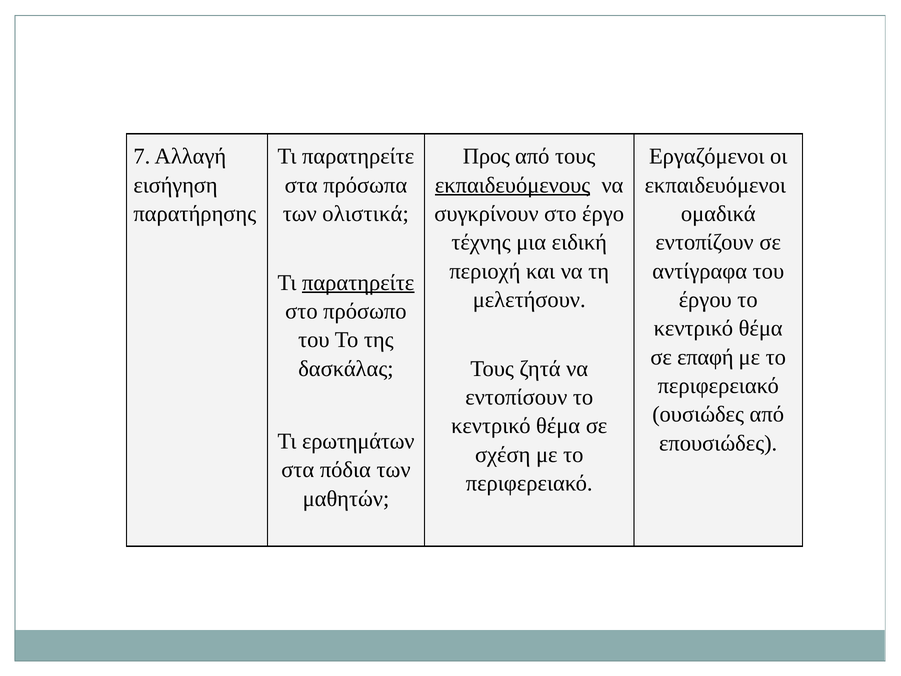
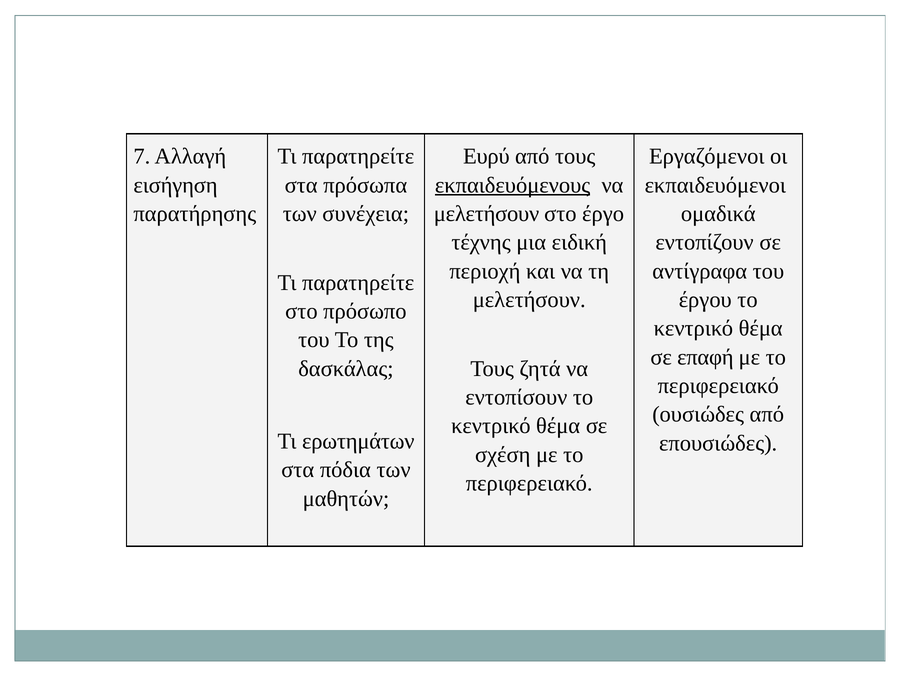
Προς: Προς -> Ευρύ
ολιστικά: ολιστικά -> συνέχεια
συγκρίνουν at (486, 214): συγκρίνουν -> μελετήσουν
παρατηρείτε at (358, 283) underline: present -> none
